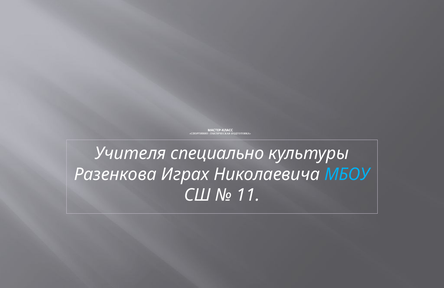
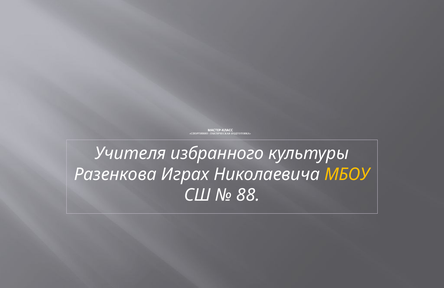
специально: специально -> избранного
МБОУ colour: light blue -> yellow
11: 11 -> 88
